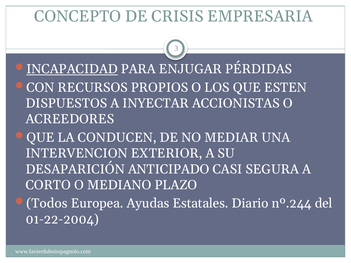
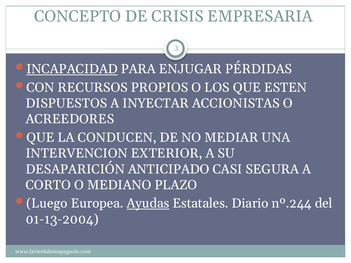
Todos: Todos -> Luego
Ayudas underline: none -> present
01-22-2004: 01-22-2004 -> 01-13-2004
